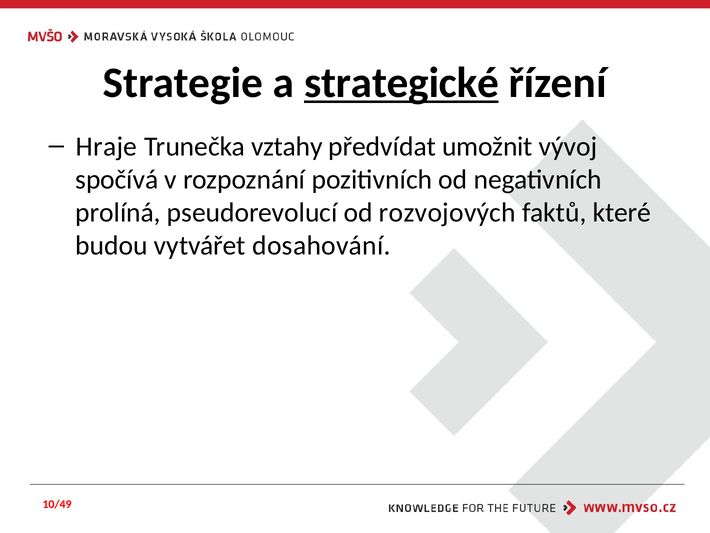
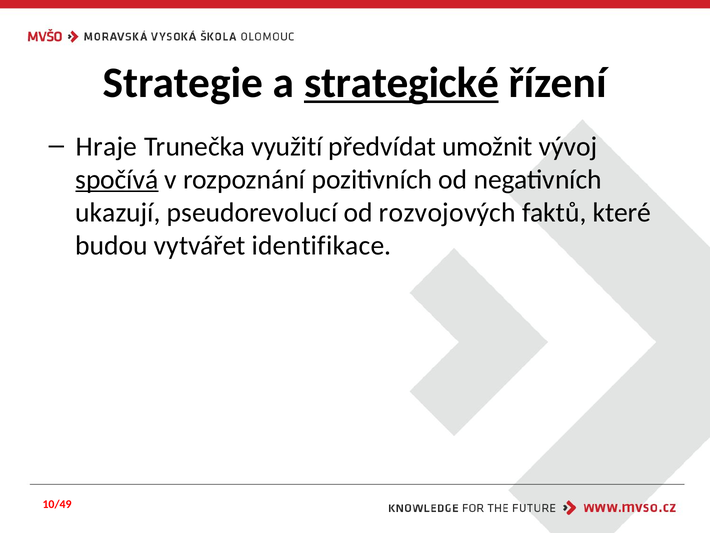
vztahy: vztahy -> využití
spočívá underline: none -> present
prolíná: prolíná -> ukazují
dosahování: dosahování -> identifikace
